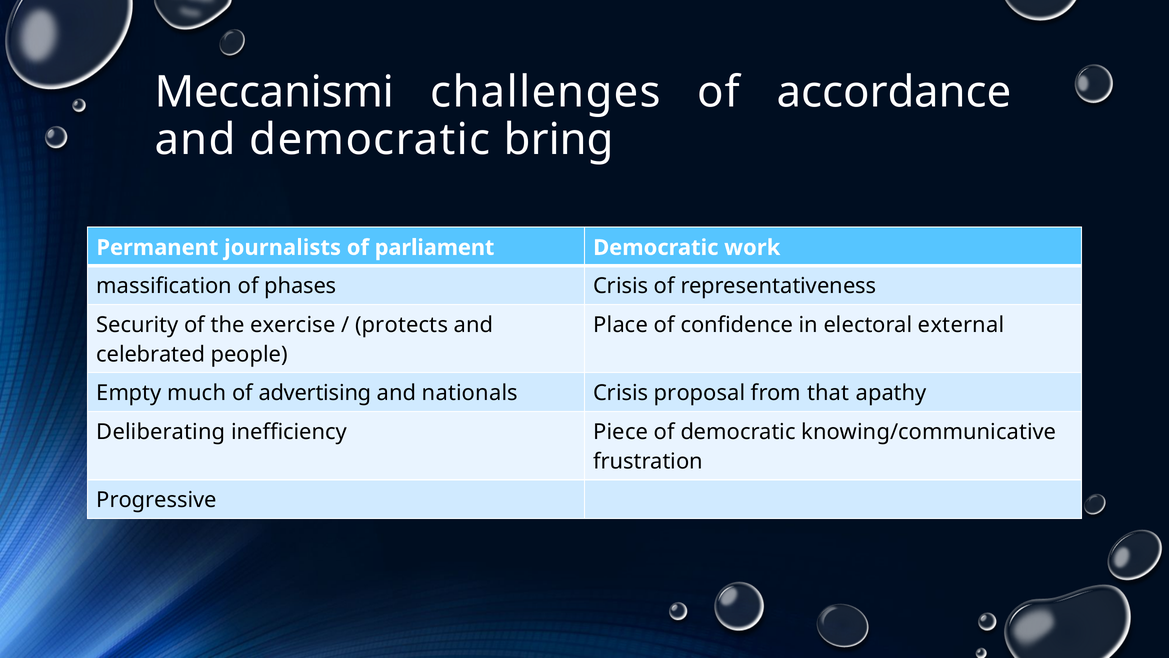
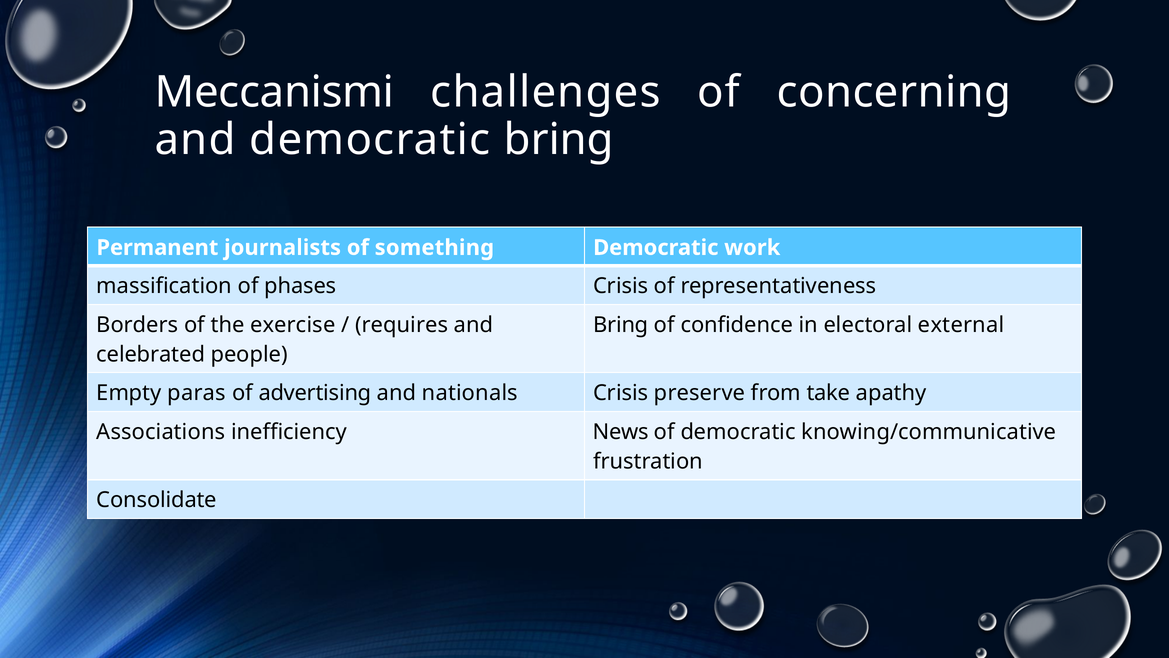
accordance: accordance -> concerning
parliament: parliament -> something
Security: Security -> Borders
protects: protects -> requires
Place at (621, 325): Place -> Bring
much: much -> paras
proposal: proposal -> preserve
that: that -> take
Deliberating: Deliberating -> Associations
Piece: Piece -> News
Progressive: Progressive -> Consolidate
